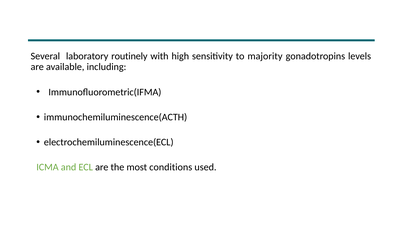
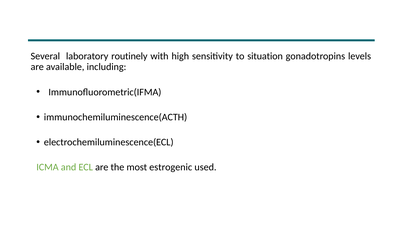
majority: majority -> situation
conditions: conditions -> estrogenic
